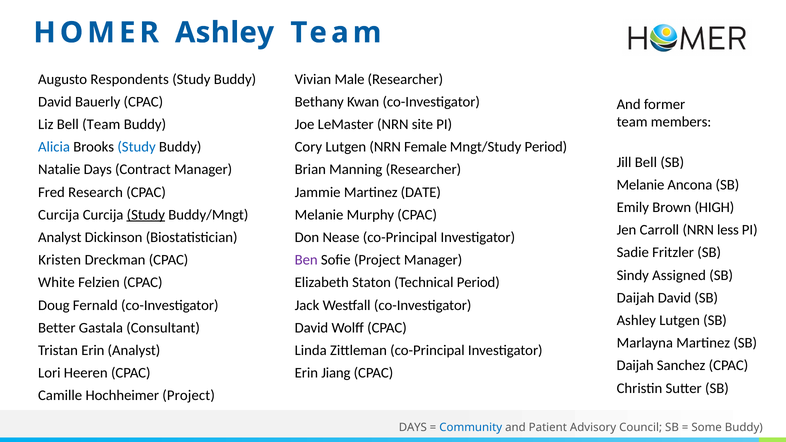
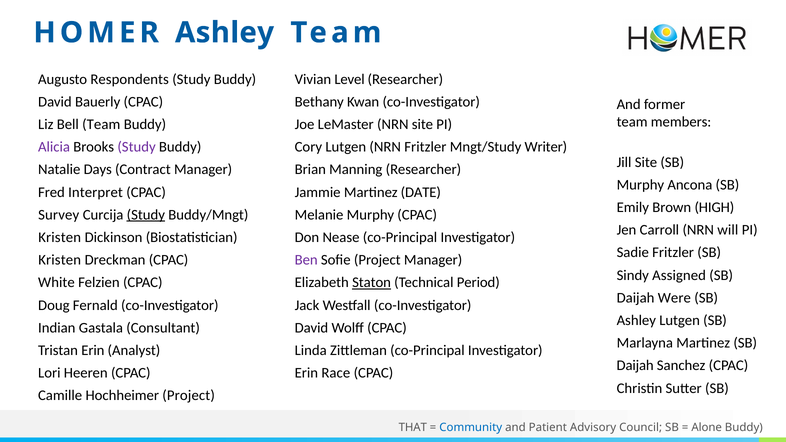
Male: Male -> Level
Alicia colour: blue -> purple
Study at (137, 147) colour: blue -> purple
NRN Female: Female -> Fritzler
Mngt/Study Period: Period -> Writer
Jill Bell: Bell -> Site
Melanie at (640, 185): Melanie -> Murphy
Research: Research -> Interpret
Curcija at (59, 215): Curcija -> Survey
less: less -> will
Analyst at (60, 237): Analyst -> Kristen
Staton underline: none -> present
Daijah David: David -> Were
Better: Better -> Indian
Jiang: Jiang -> Race
DAYS at (413, 427): DAYS -> THAT
Some: Some -> Alone
